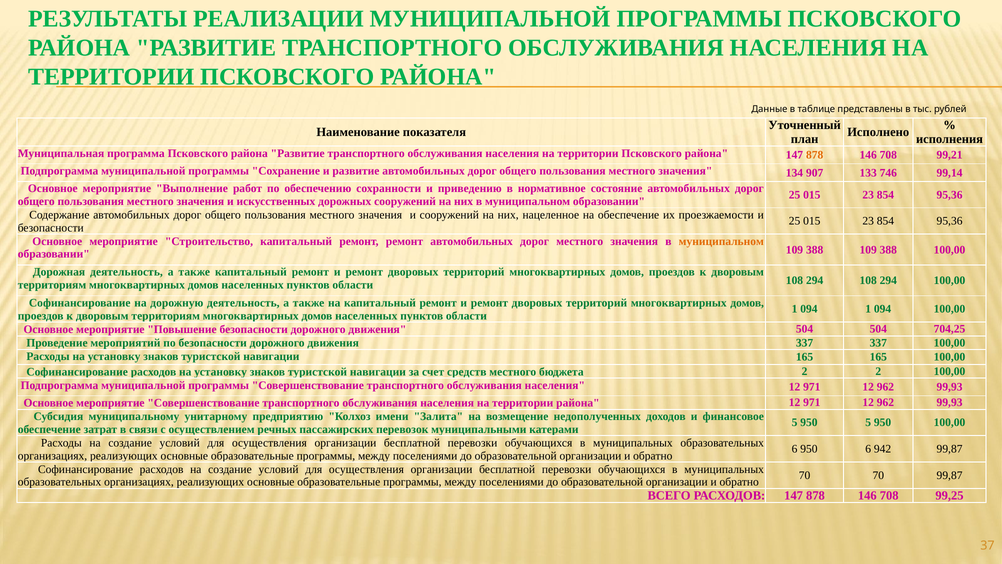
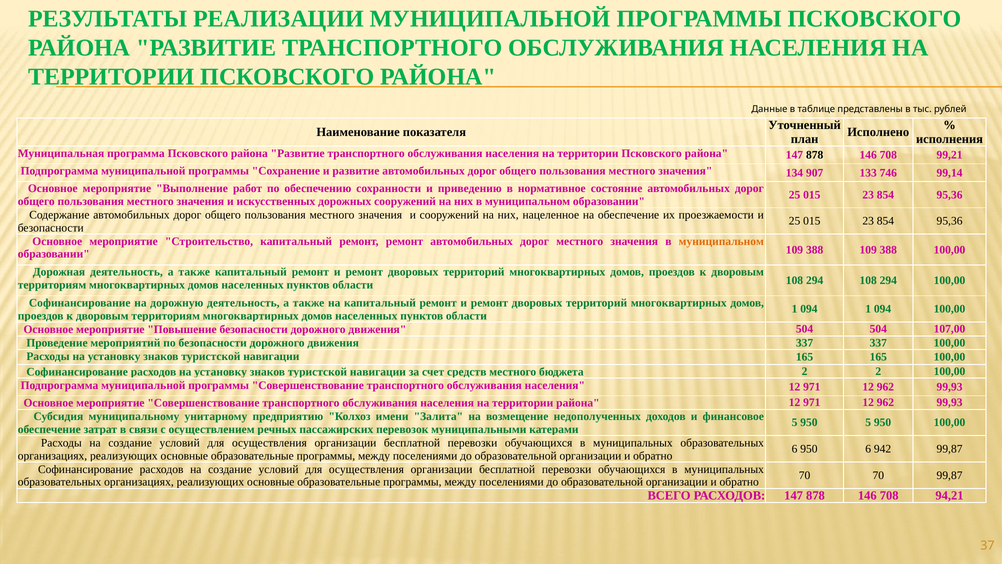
878 at (815, 155) colour: orange -> black
704,25: 704,25 -> 107,00
99,25: 99,25 -> 94,21
